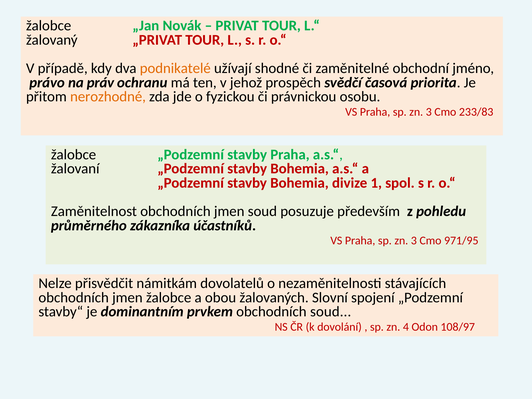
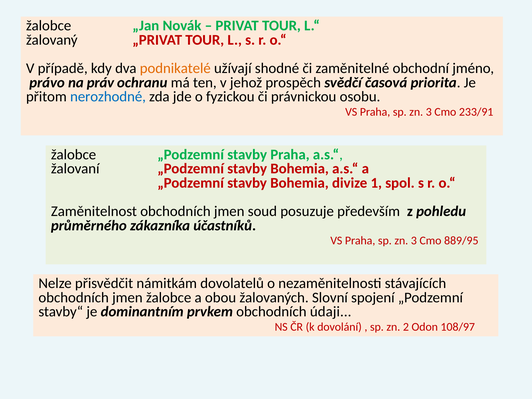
nerozhodné colour: orange -> blue
233/83: 233/83 -> 233/91
971/95: 971/95 -> 889/95
obchodních soud: soud -> údaji
4: 4 -> 2
